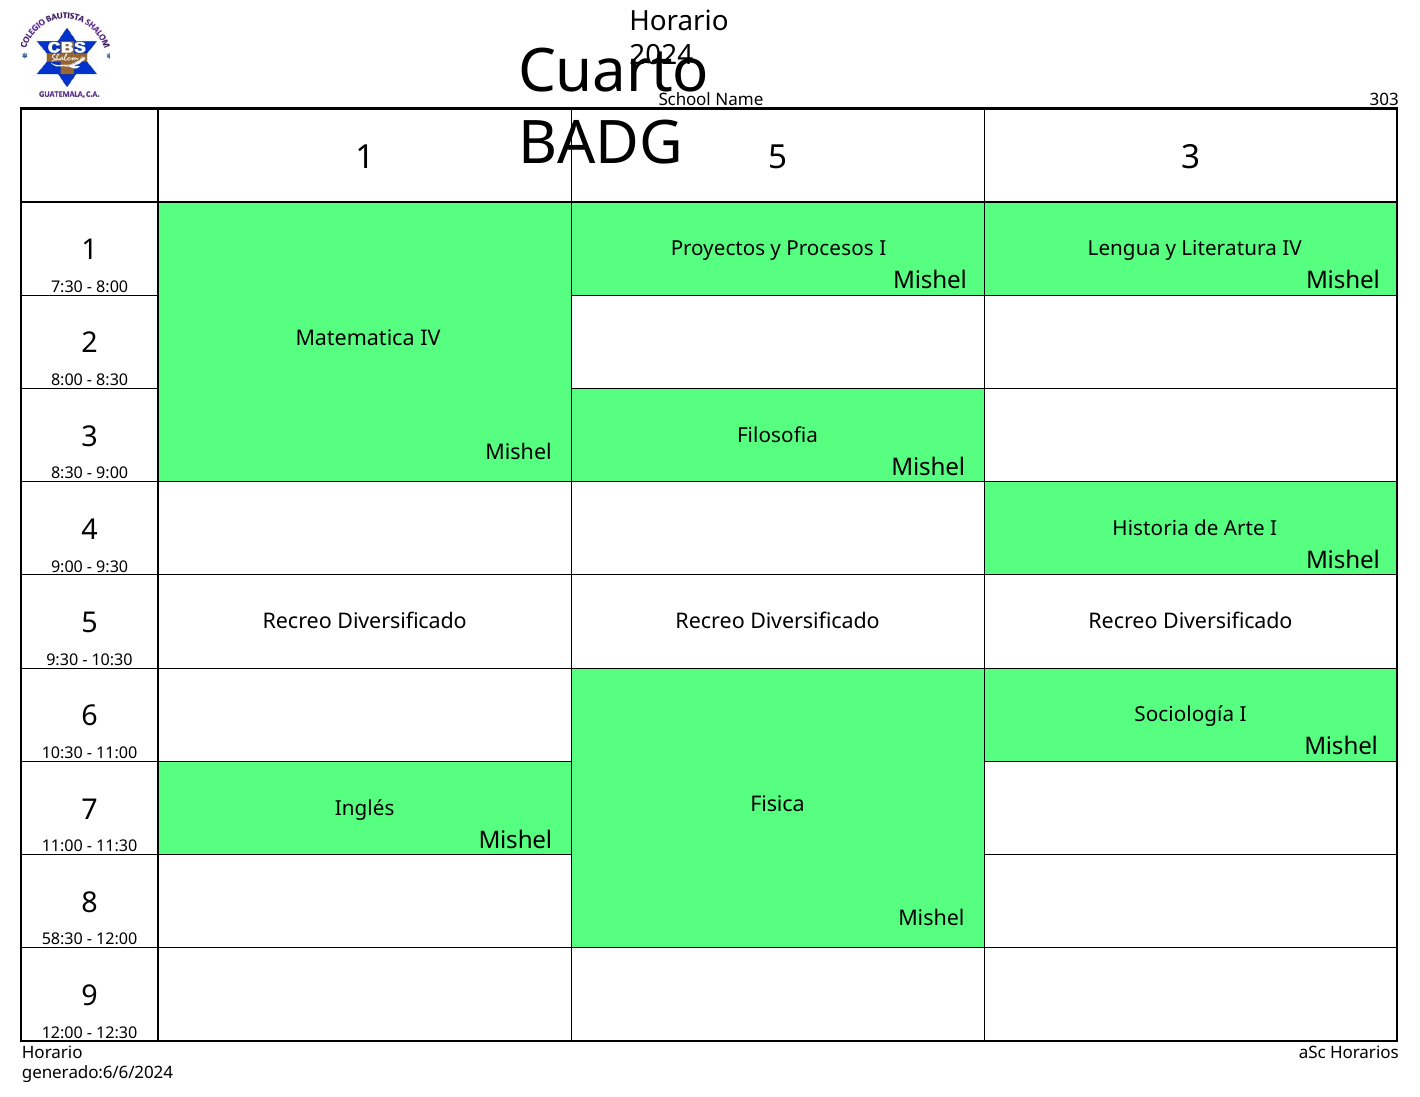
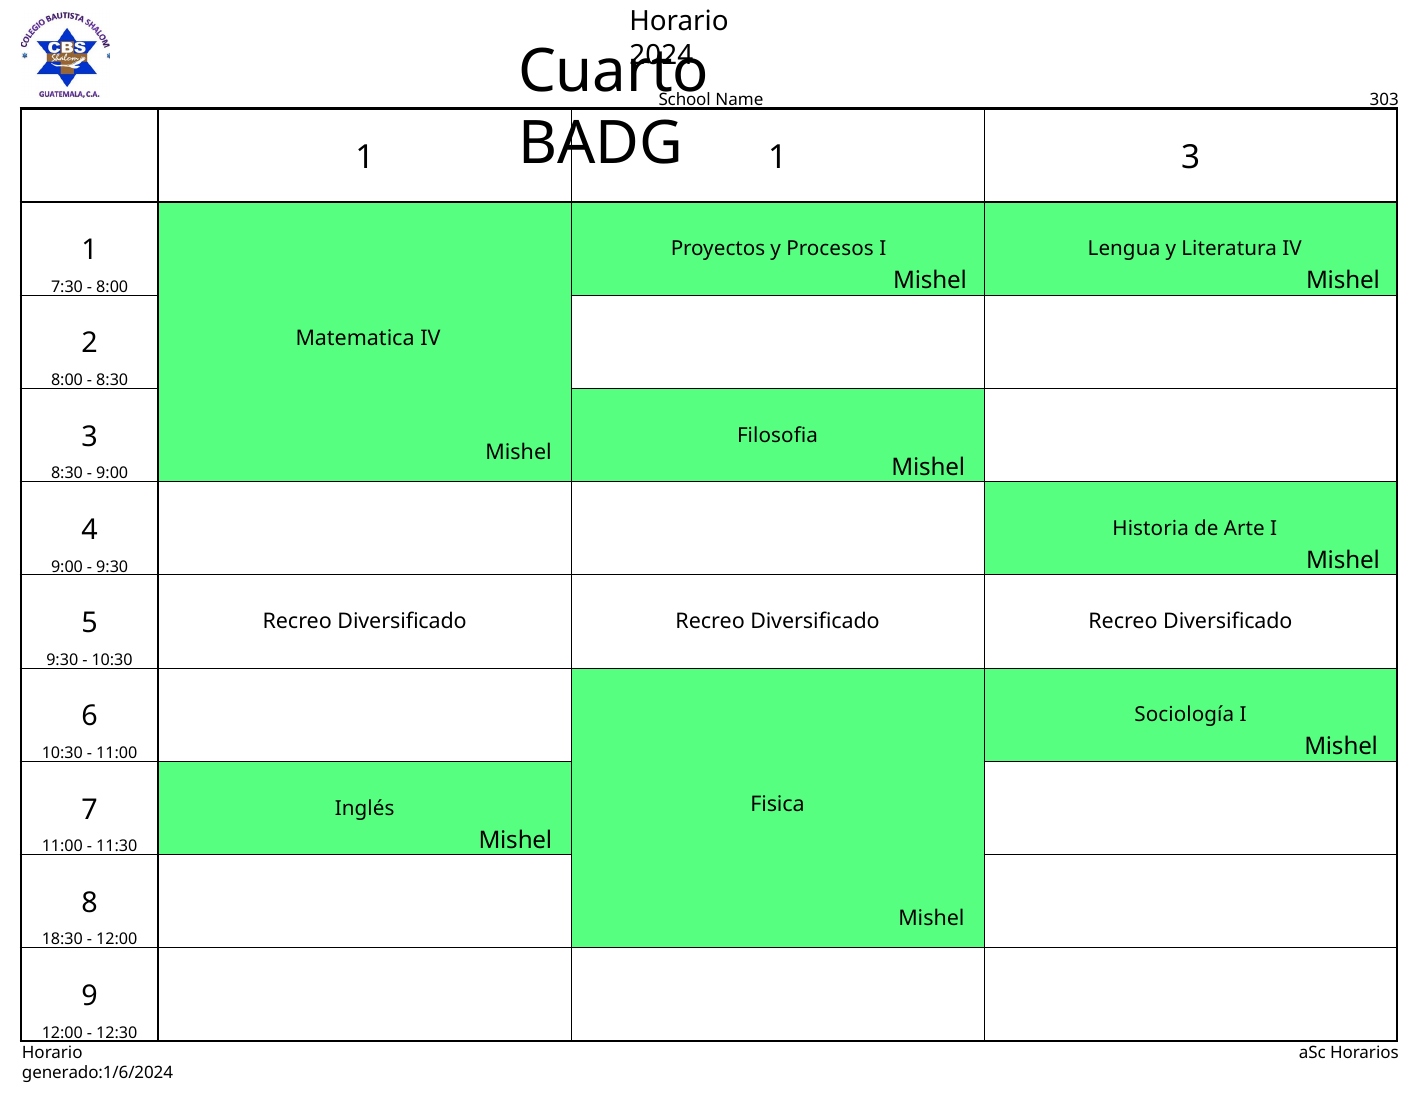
1 5: 5 -> 1
58:30: 58:30 -> 18:30
generado:6/6/2024: generado:6/6/2024 -> generado:1/6/2024
